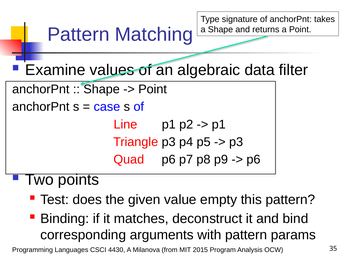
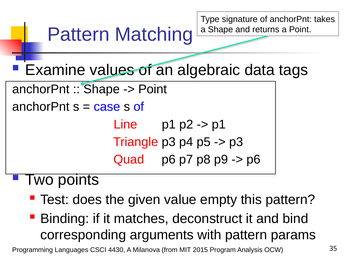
filter: filter -> tags
